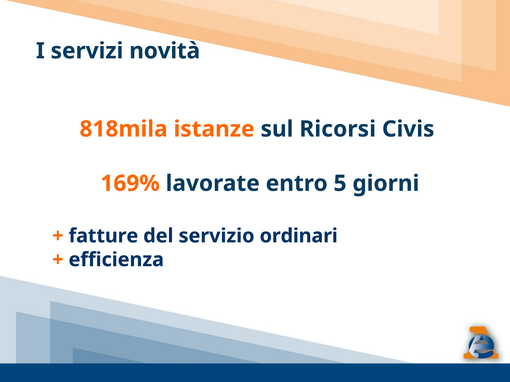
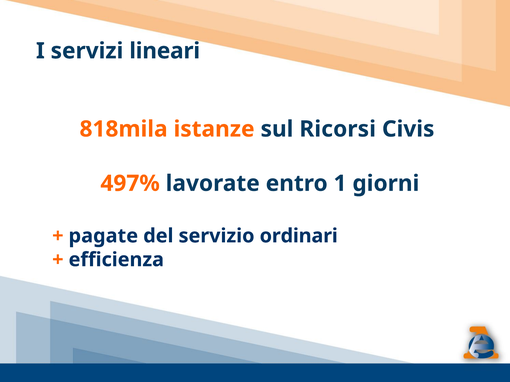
novità: novità -> lineari
169%: 169% -> 497%
5: 5 -> 1
fatture: fatture -> pagate
